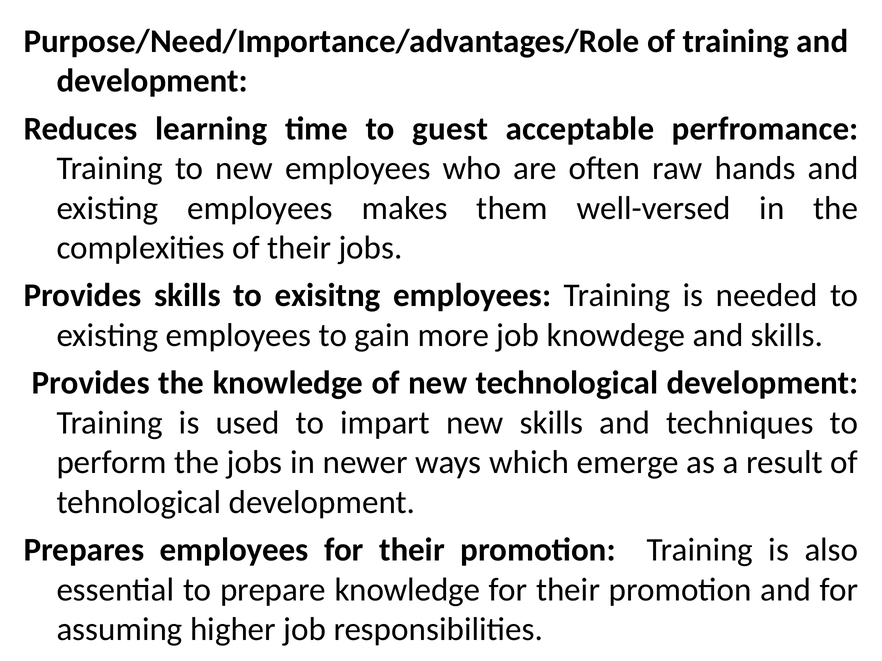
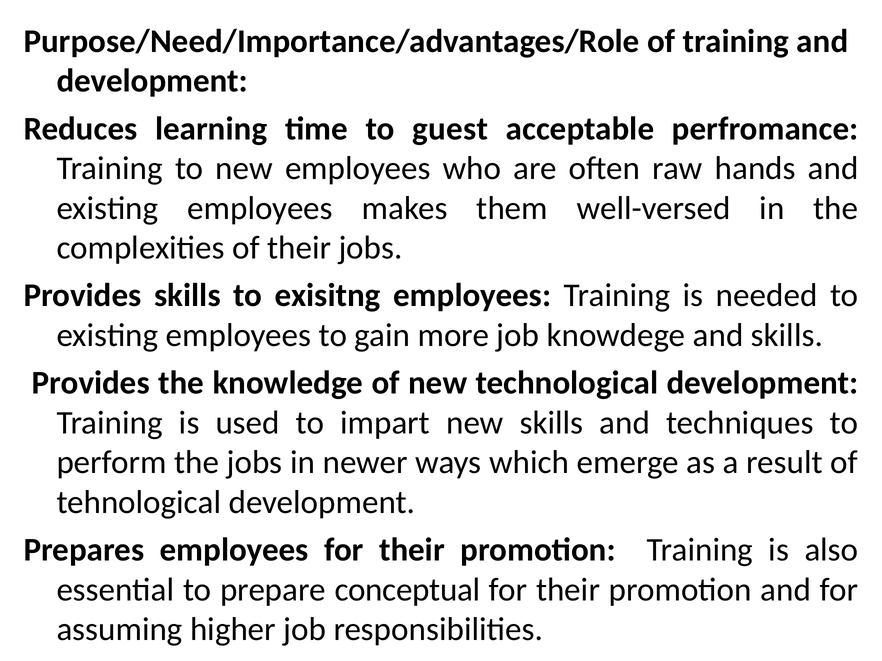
prepare knowledge: knowledge -> conceptual
